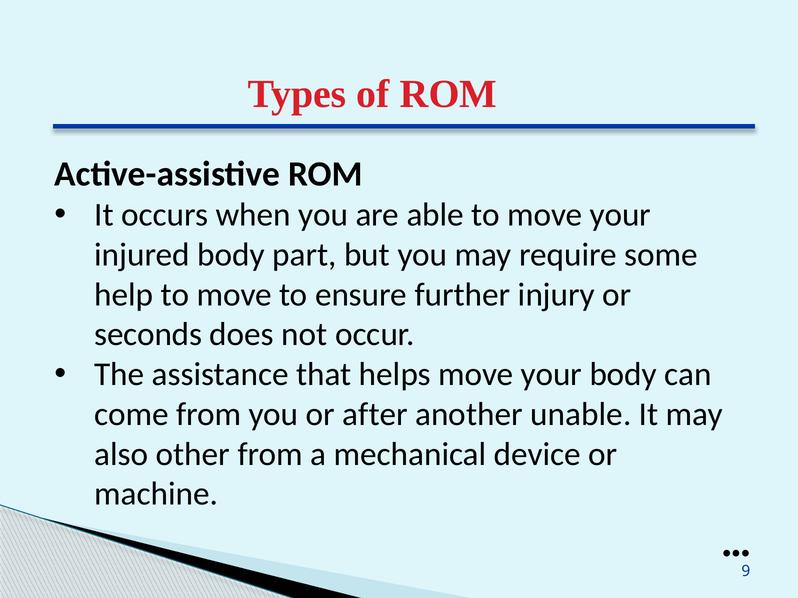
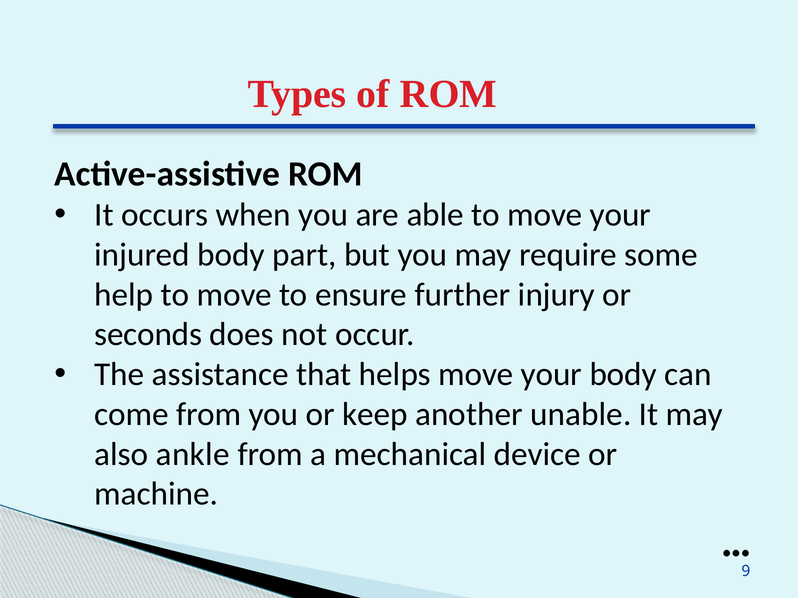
after: after -> keep
other: other -> ankle
